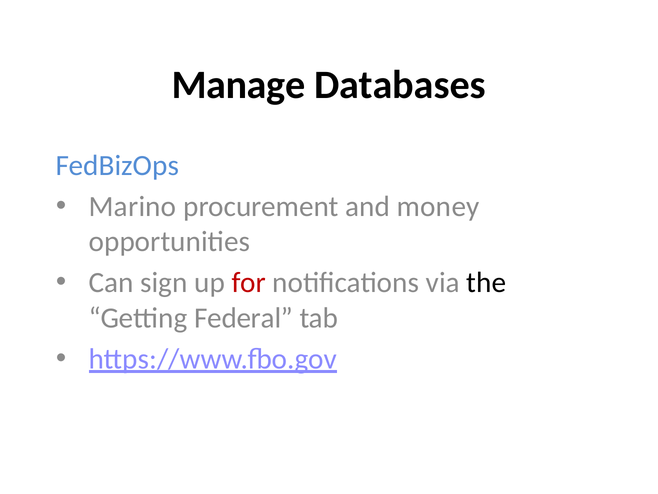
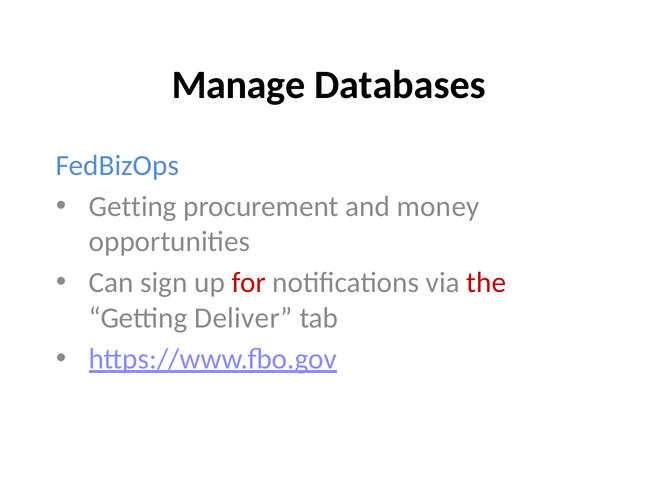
Marino at (133, 206): Marino -> Getting
the colour: black -> red
Federal: Federal -> Deliver
